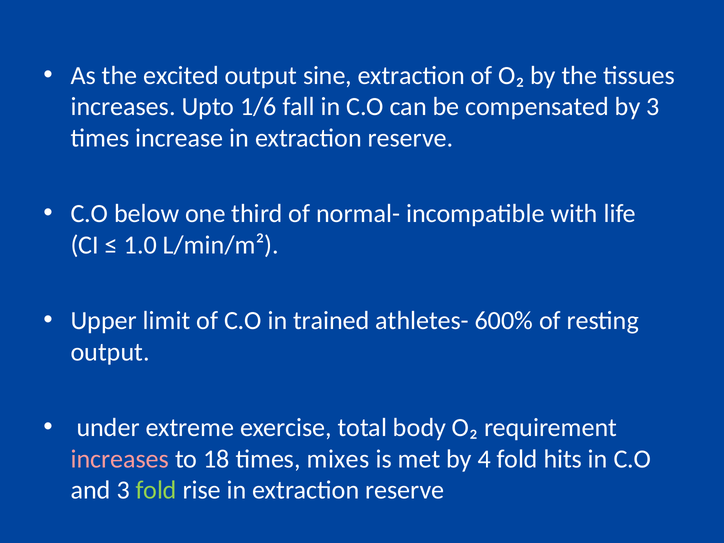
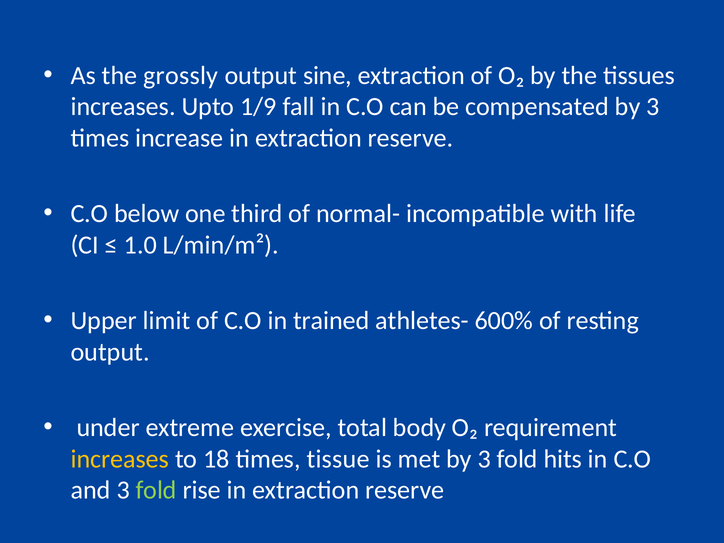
excited: excited -> grossly
1/6: 1/6 -> 1/9
increases at (120, 459) colour: pink -> yellow
mixes: mixes -> tissue
met by 4: 4 -> 3
